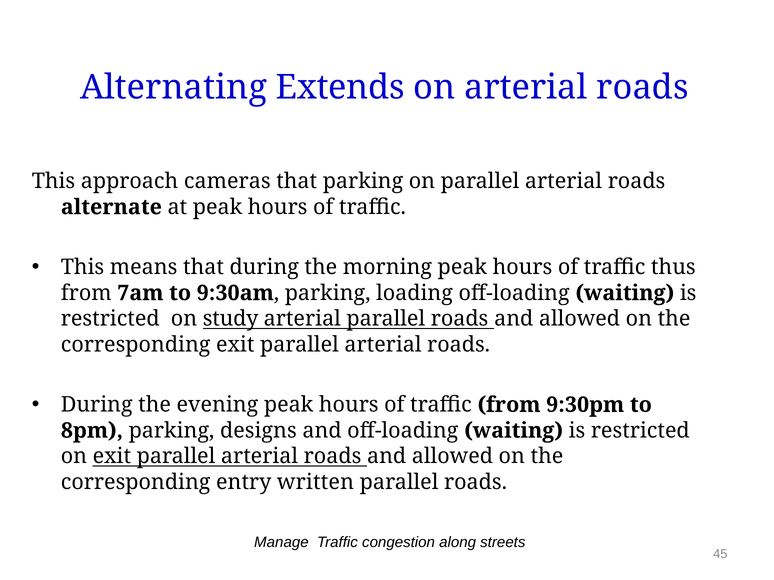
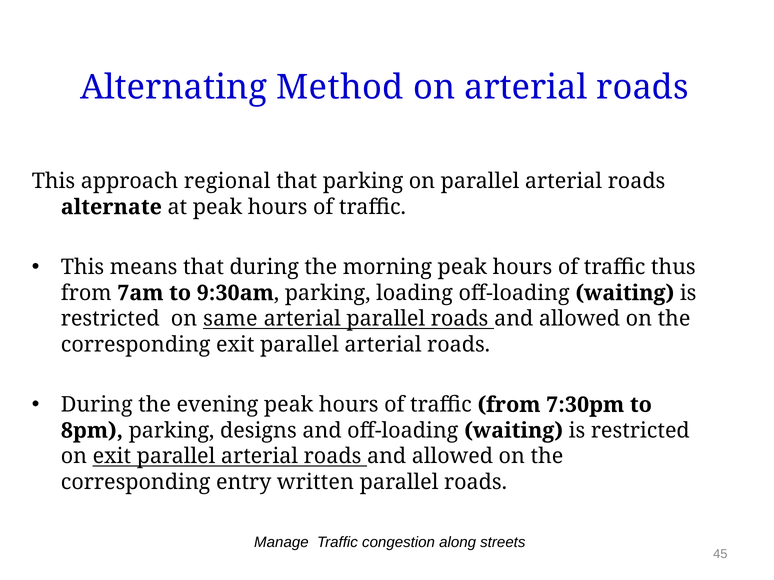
Extends: Extends -> Method
cameras: cameras -> regional
study: study -> same
9:30pm: 9:30pm -> 7:30pm
